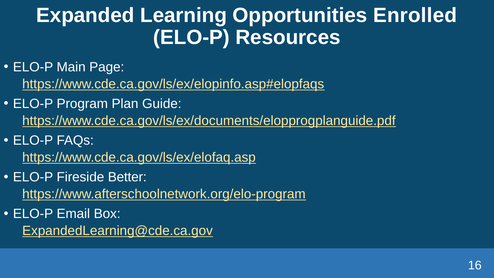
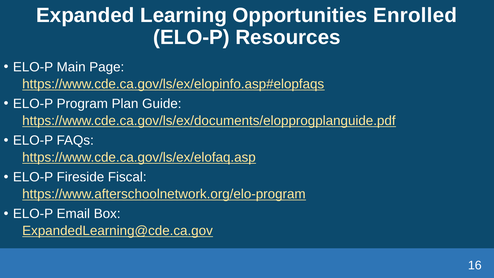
Better: Better -> Fiscal
